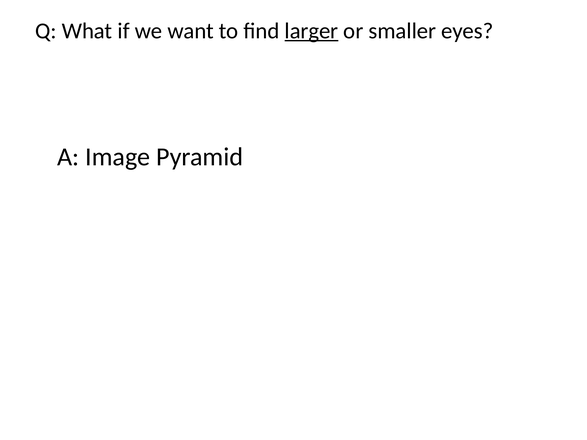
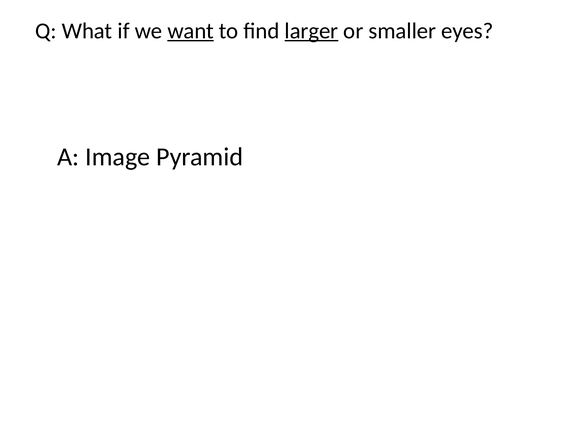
want underline: none -> present
